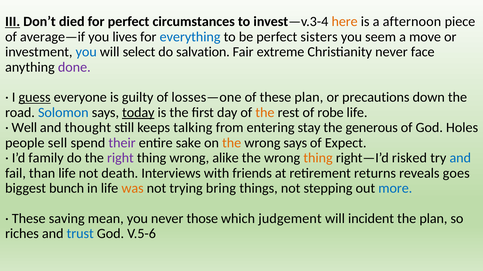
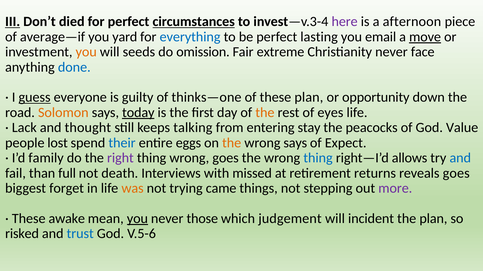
circumstances underline: none -> present
here colour: orange -> purple
lives: lives -> yard
sisters: sisters -> lasting
seem: seem -> email
move underline: none -> present
you at (86, 52) colour: blue -> orange
select: select -> seeds
salvation: salvation -> omission
done colour: purple -> blue
losses—one: losses—one -> thinks—one
precautions: precautions -> opportunity
Solomon colour: blue -> orange
robe: robe -> eyes
Well: Well -> Lack
generous: generous -> peacocks
Holes: Holes -> Value
sell: sell -> lost
their colour: purple -> blue
sake: sake -> eggs
wrong alike: alike -> goes
thing at (318, 158) colour: orange -> blue
risked: risked -> allows
than life: life -> full
friends: friends -> missed
bunch: bunch -> forget
bring: bring -> came
more colour: blue -> purple
saving: saving -> awake
you at (137, 219) underline: none -> present
riches: riches -> risked
